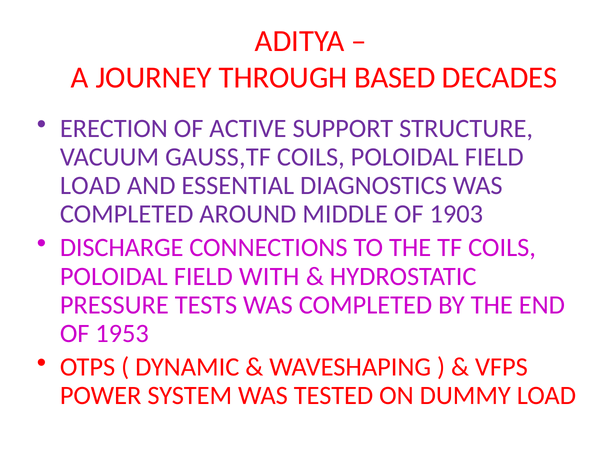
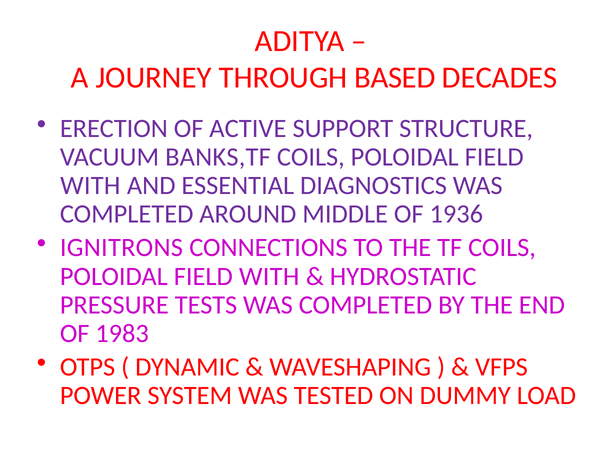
GAUSS,TF: GAUSS,TF -> BANKS,TF
LOAD at (90, 185): LOAD -> WITH
1903: 1903 -> 1936
DISCHARGE: DISCHARGE -> IGNITRONS
1953: 1953 -> 1983
